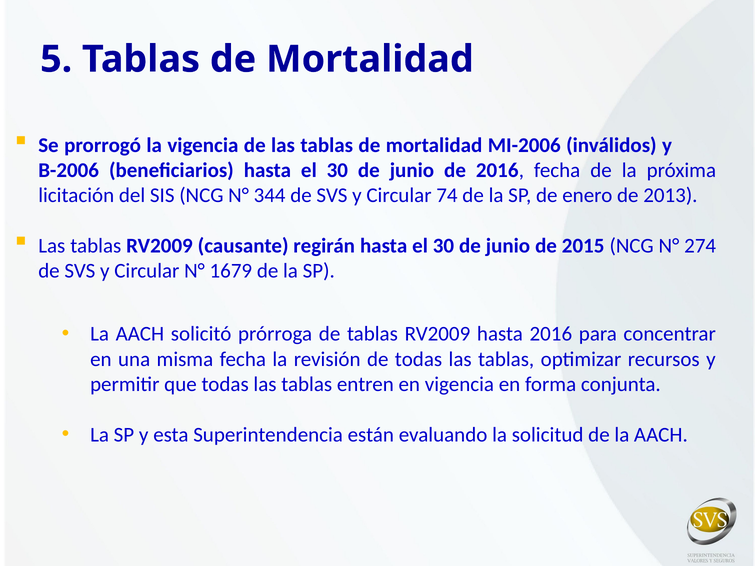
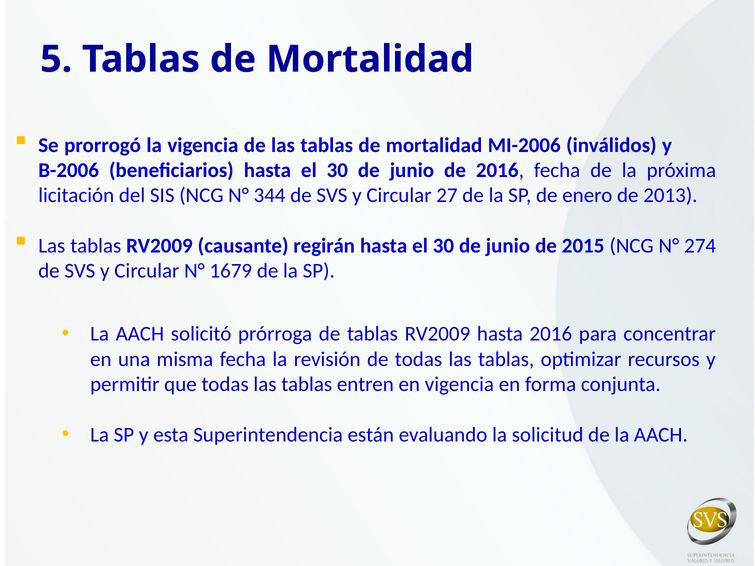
74: 74 -> 27
